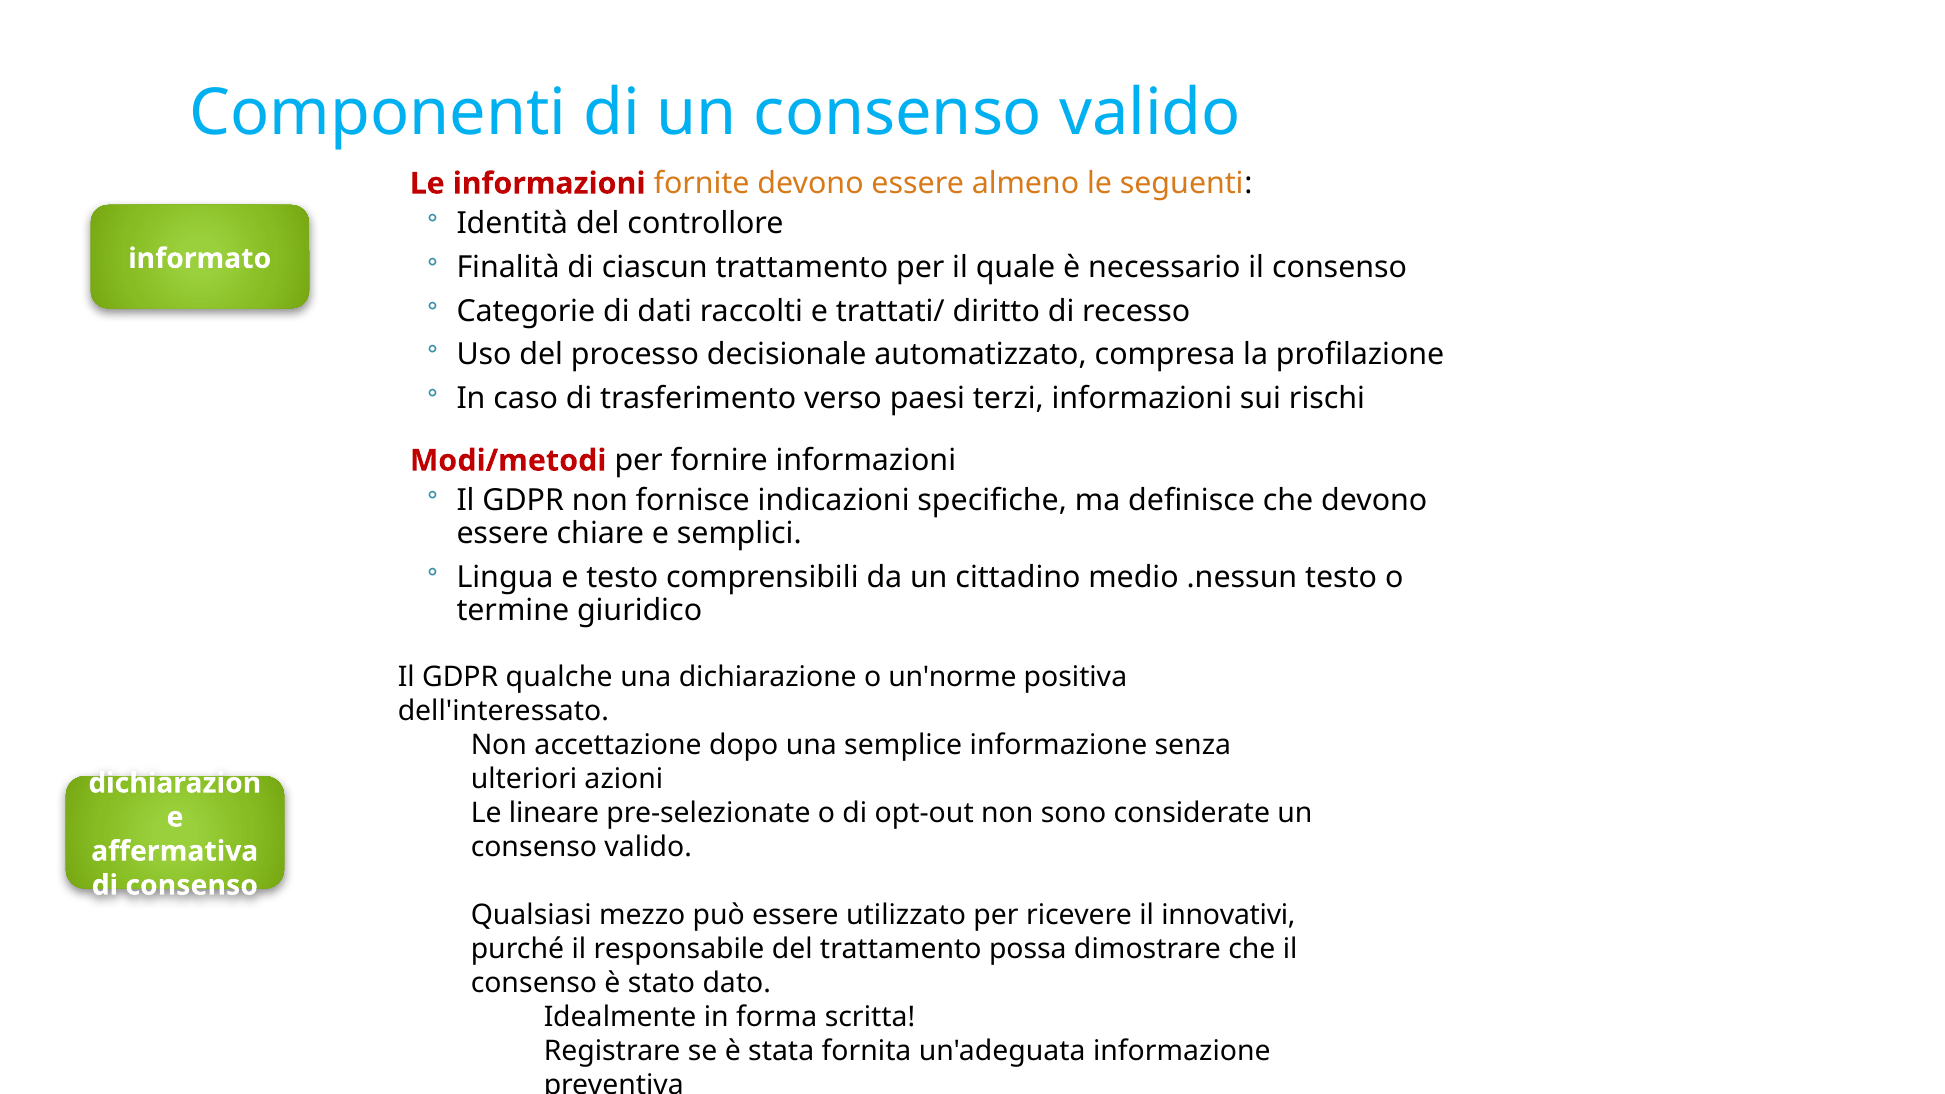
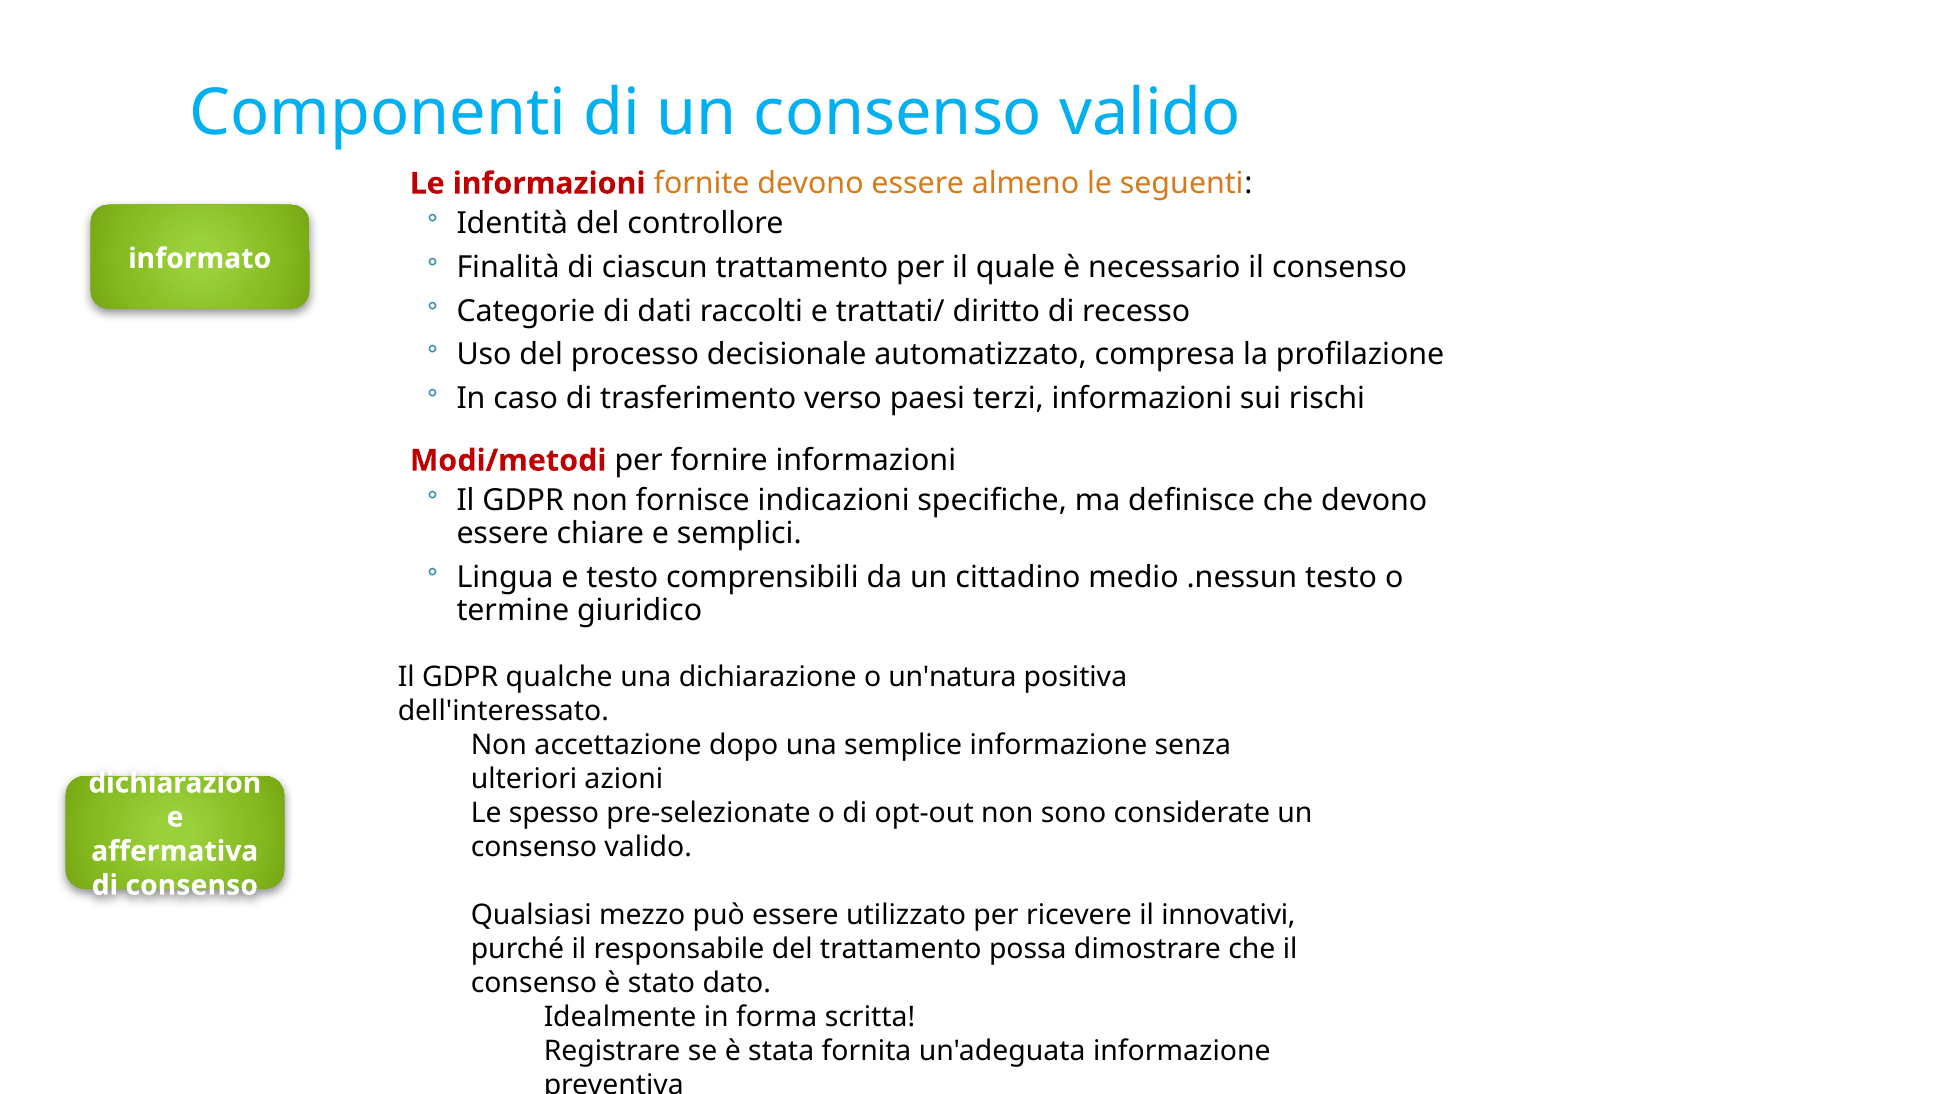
un'norme: un'norme -> un'natura
lineare: lineare -> spesso
